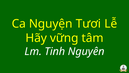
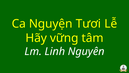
Tinh: Tinh -> Linh
